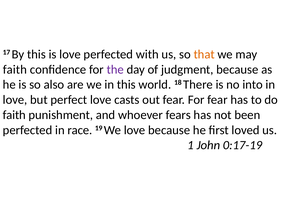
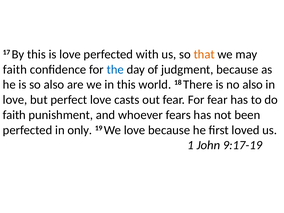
the colour: purple -> blue
no into: into -> also
race: race -> only
0:17-19: 0:17-19 -> 9:17-19
